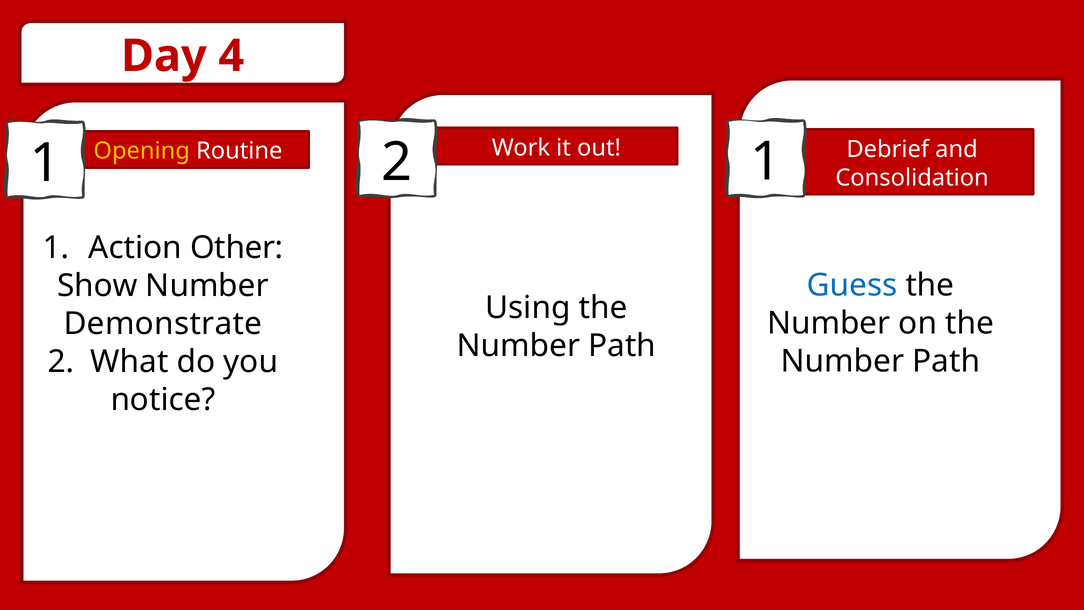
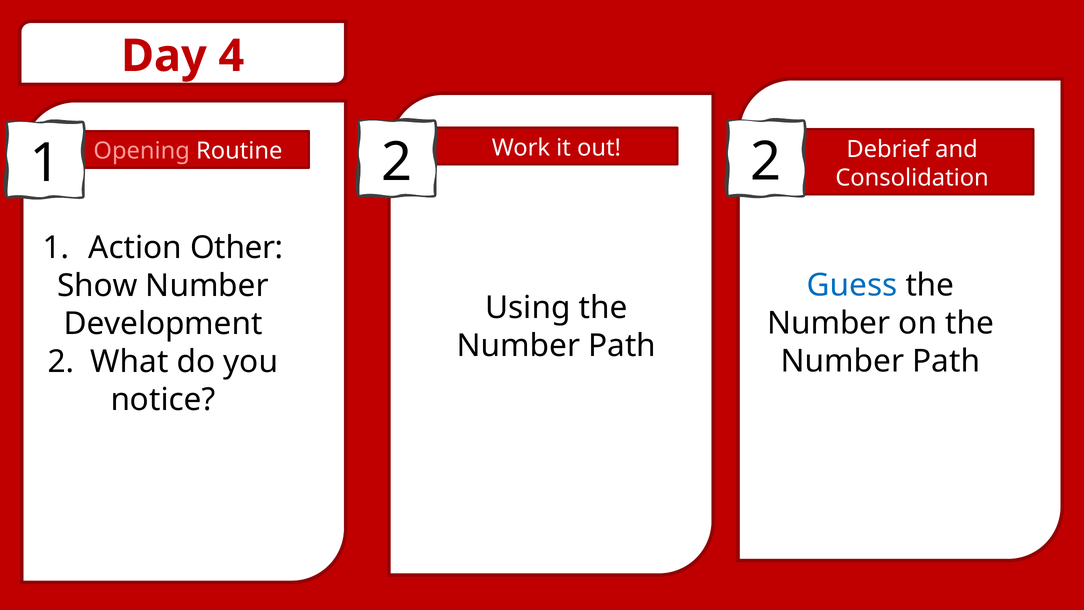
Opening colour: yellow -> pink
2 1: 1 -> 2
Demonstrate: Demonstrate -> Development
